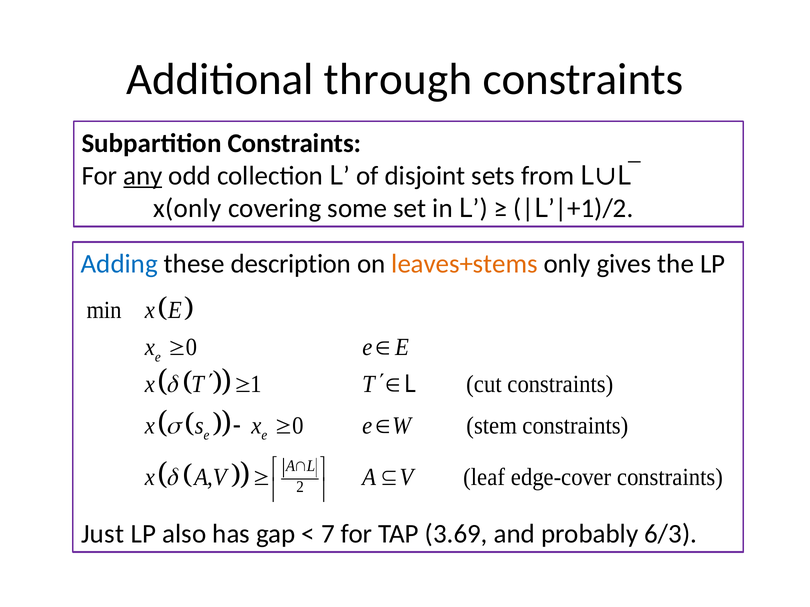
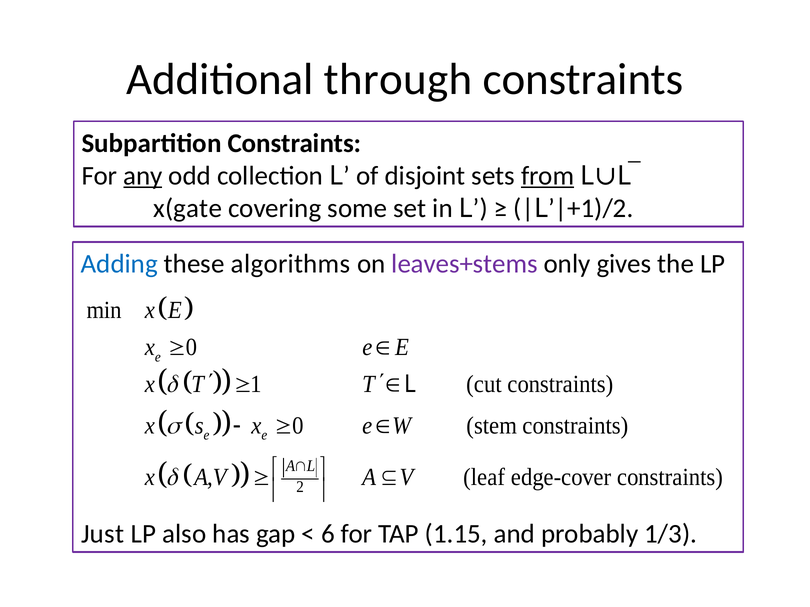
from underline: none -> present
x(only: x(only -> x(gate
description: description -> algorithms
leaves+stems colour: orange -> purple
7: 7 -> 6
3.69: 3.69 -> 1.15
6/3: 6/3 -> 1/3
